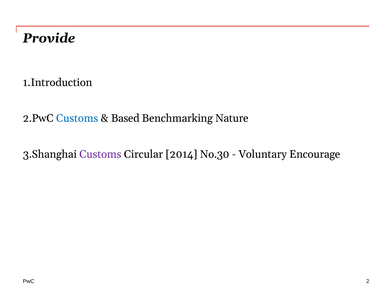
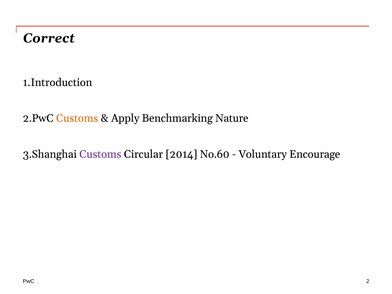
Provide: Provide -> Correct
Customs at (77, 118) colour: blue -> orange
Based: Based -> Apply
No.30: No.30 -> No.60
